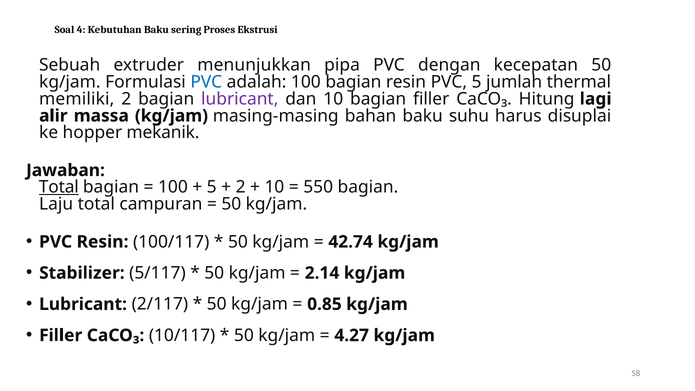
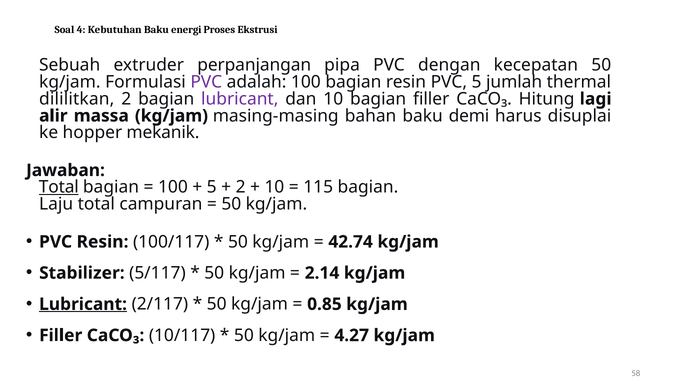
sering: sering -> energi
menunjukkan: menunjukkan -> perpanjangan
PVC at (206, 82) colour: blue -> purple
memiliki: memiliki -> dililitkan
suhu: suhu -> demi
550: 550 -> 115
Lubricant at (83, 304) underline: none -> present
